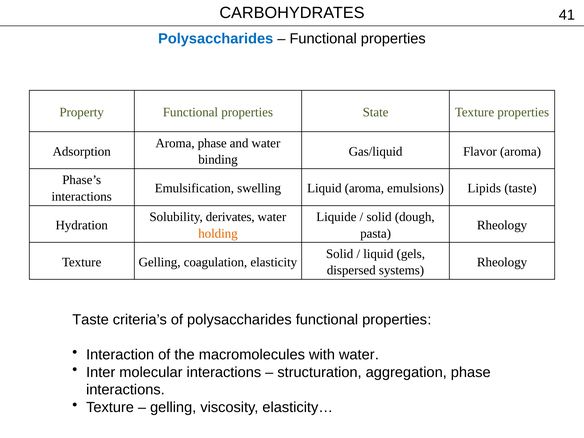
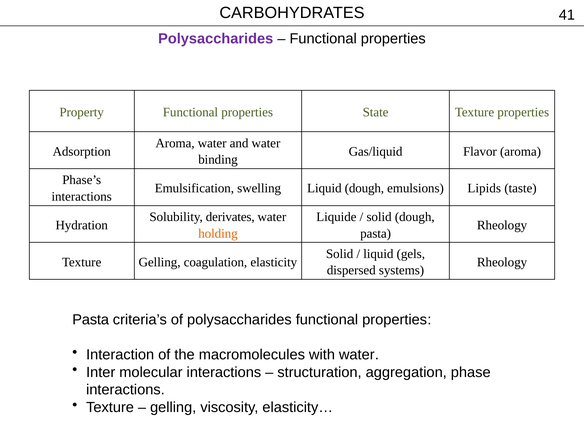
Polysaccharides at (216, 39) colour: blue -> purple
Aroma phase: phase -> water
Liquid aroma: aroma -> dough
Taste at (91, 320): Taste -> Pasta
